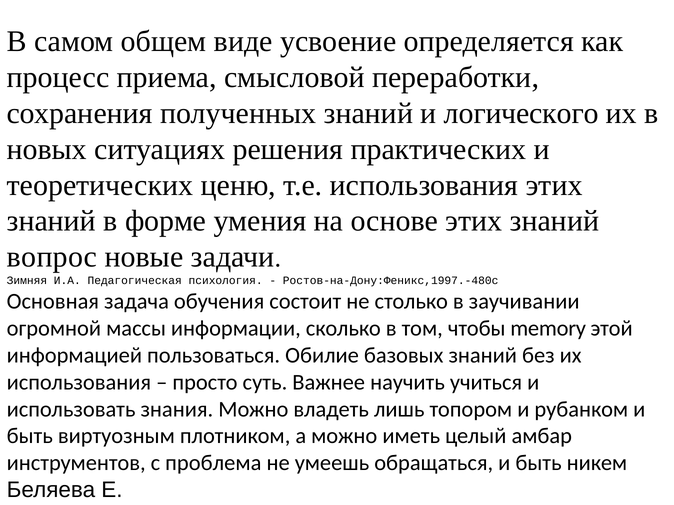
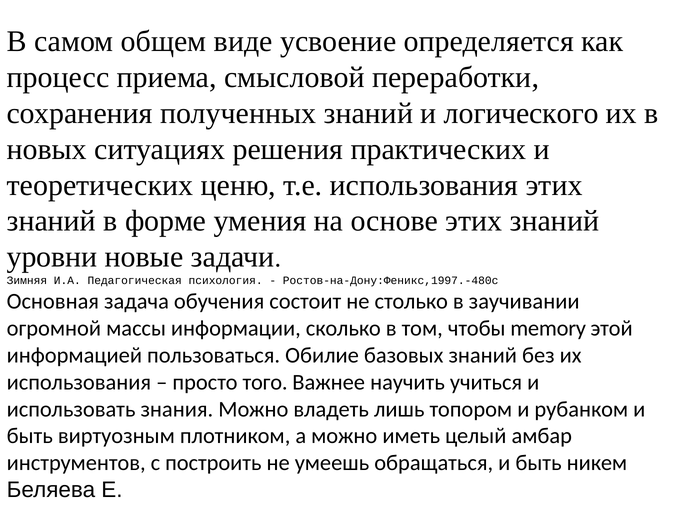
вопрос: вопрос -> уровни
суть: суть -> того
проблема: проблема -> построить
